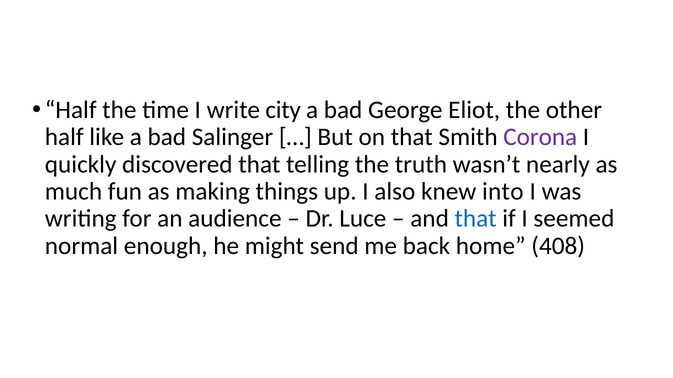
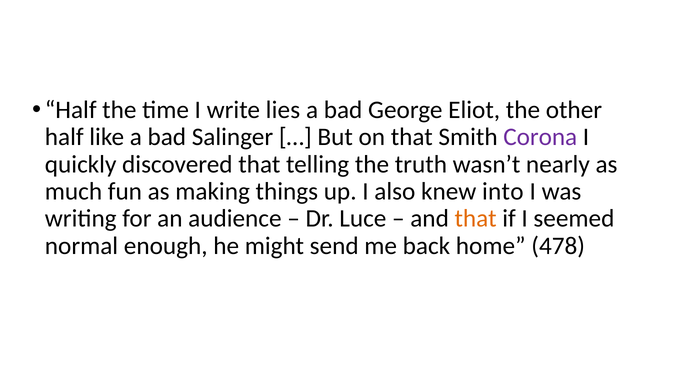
city: city -> lies
that at (476, 219) colour: blue -> orange
408: 408 -> 478
